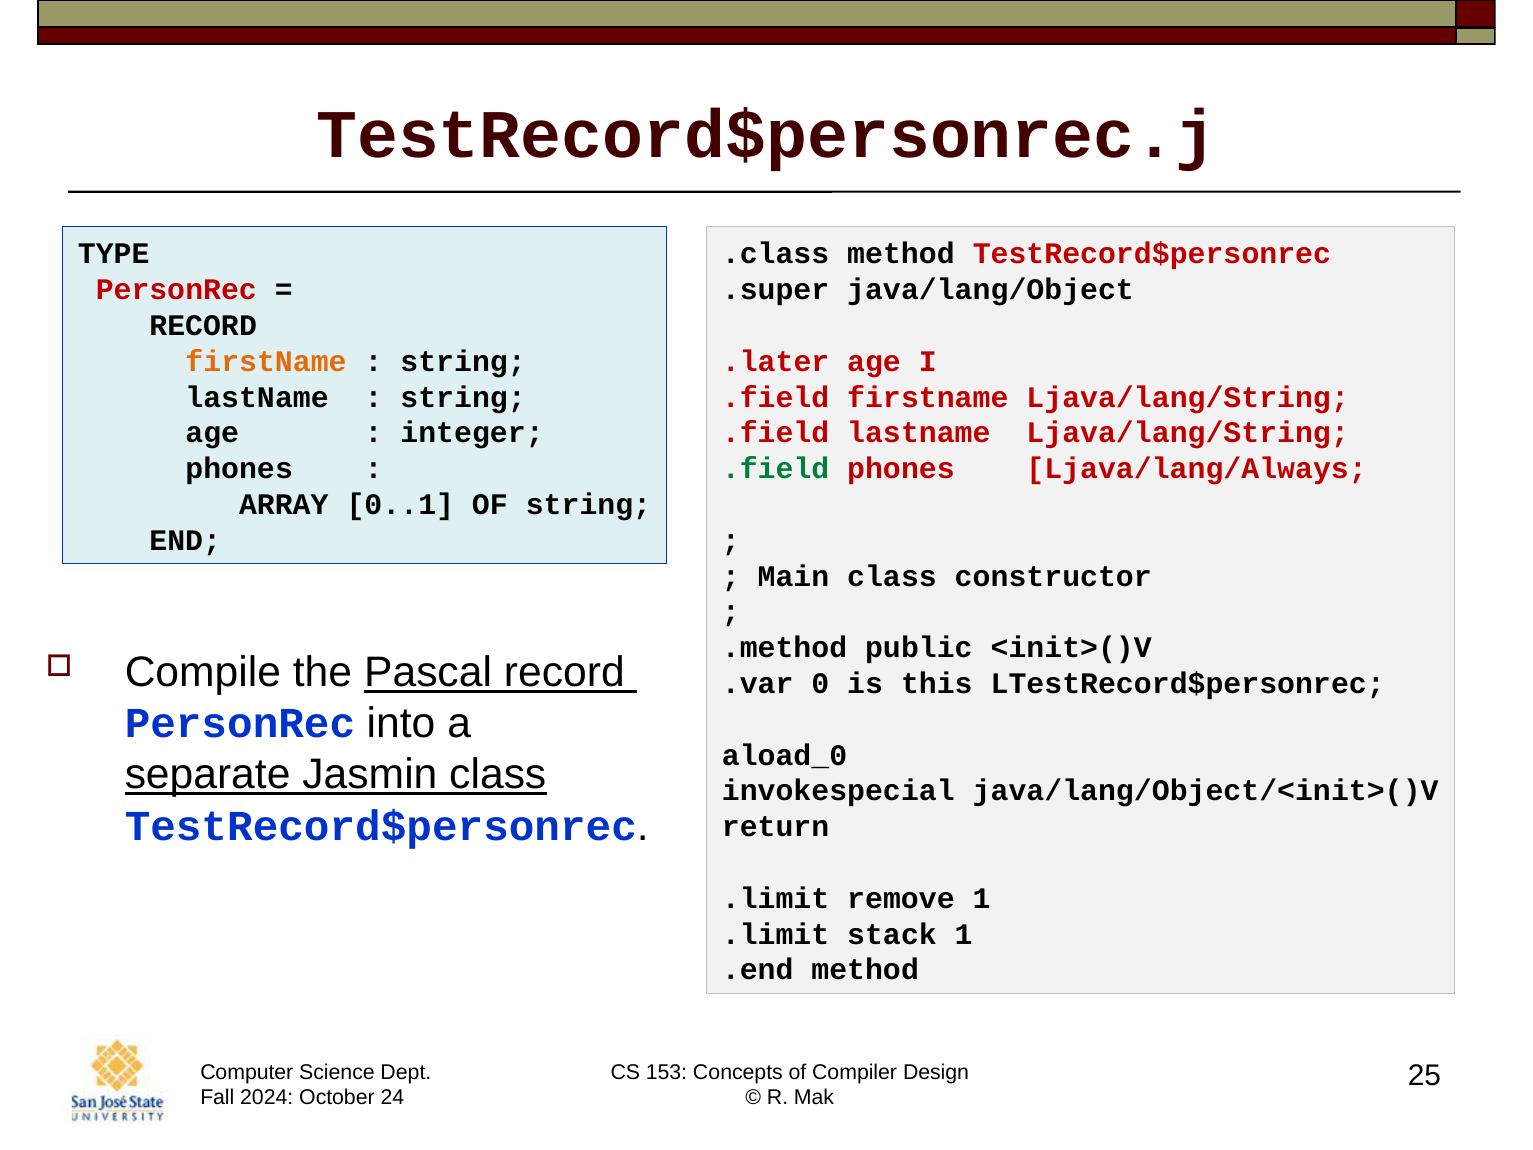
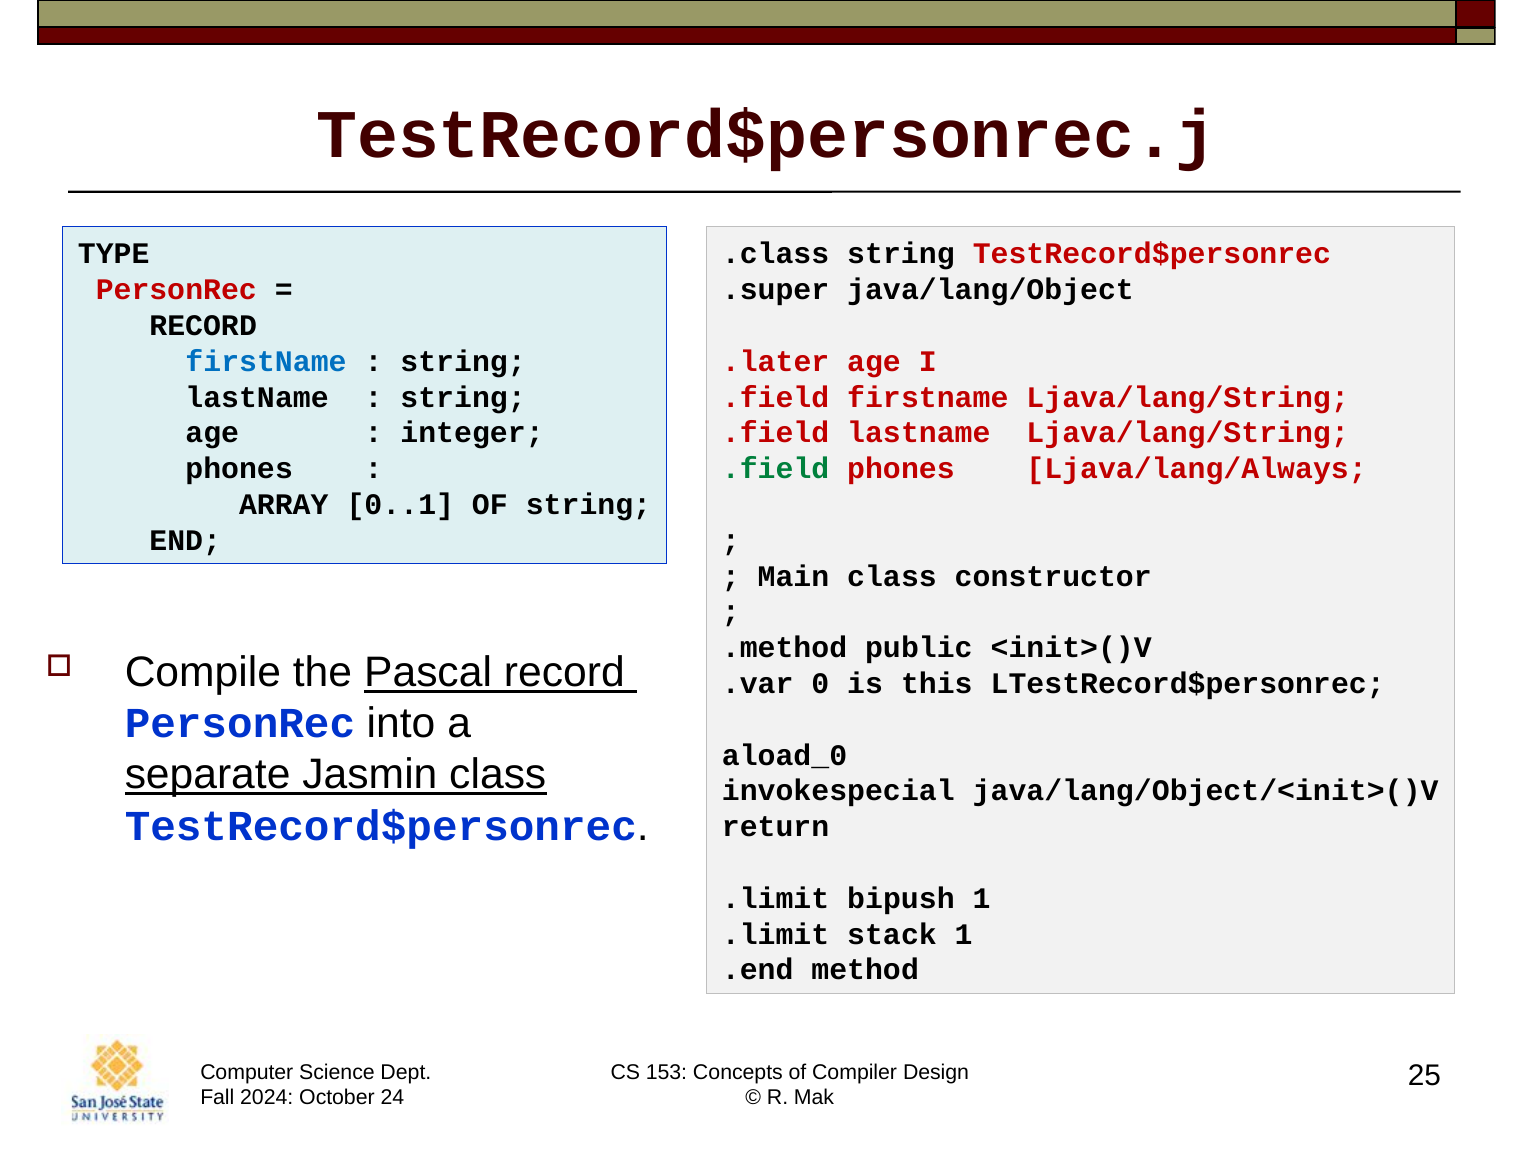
.class method: method -> string
firstName at (266, 361) colour: orange -> blue
remove: remove -> bipush
